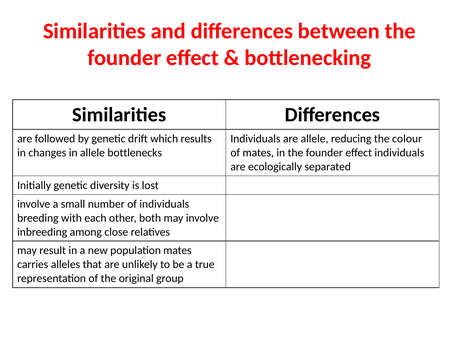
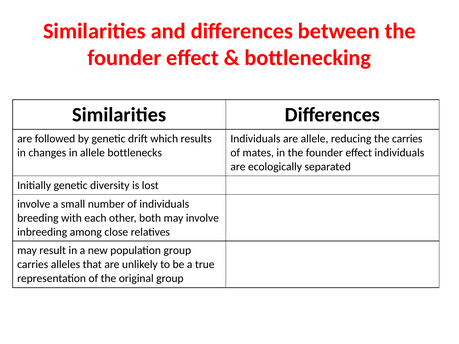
the colour: colour -> carries
population mates: mates -> group
